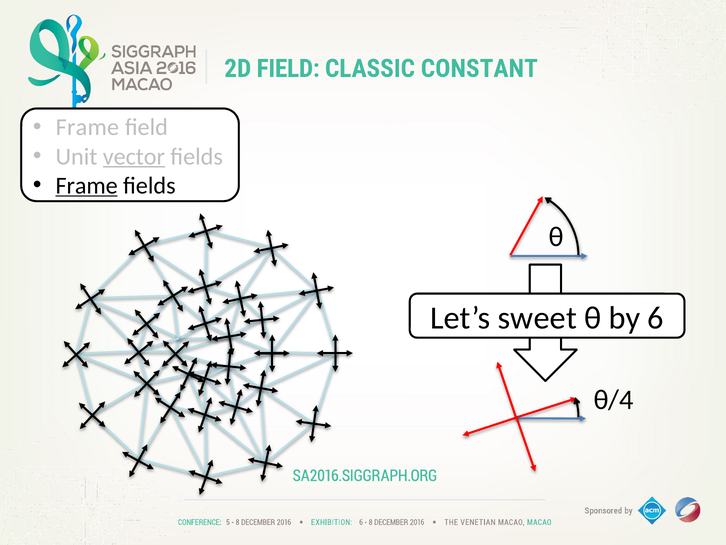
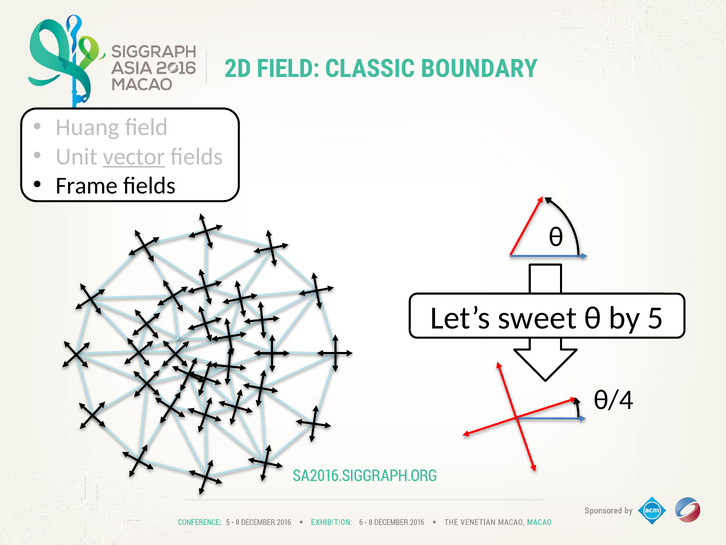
CONSTANT: CONSTANT -> BOUNDARY
Frame at (87, 127): Frame -> Huang
Frame at (87, 185) underline: present -> none
6: 6 -> 5
